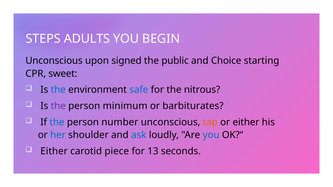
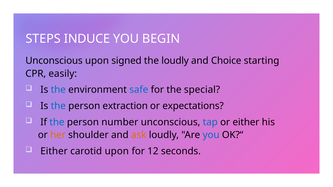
ADULTS: ADULTS -> INDUCE
the public: public -> loudly
sweet: sweet -> easily
nitrous: nitrous -> special
the at (58, 106) colour: purple -> blue
minimum: minimum -> extraction
barbiturates: barbiturates -> expectations
tap colour: orange -> blue
her colour: blue -> orange
ask colour: blue -> orange
carotid piece: piece -> upon
13: 13 -> 12
